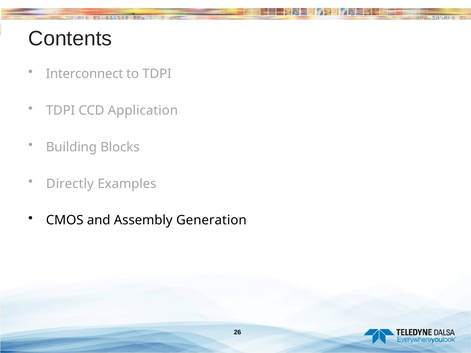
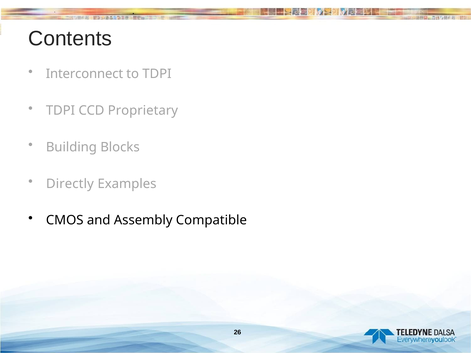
Application: Application -> Proprietary
Generation: Generation -> Compatible
